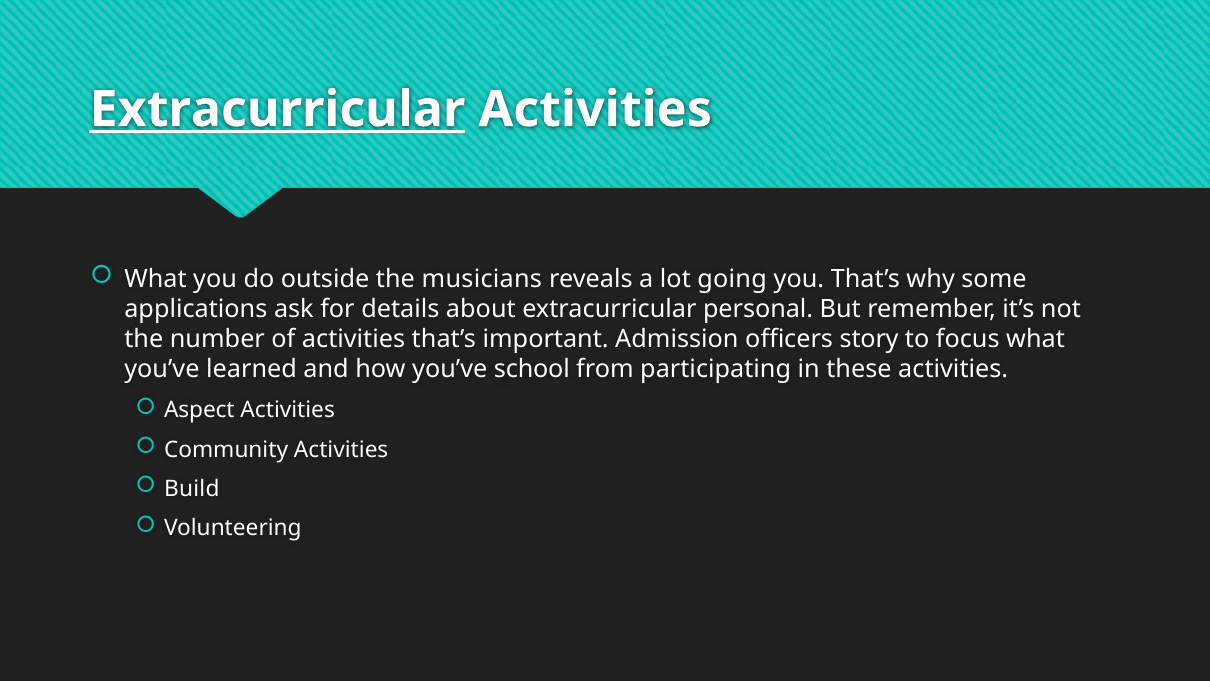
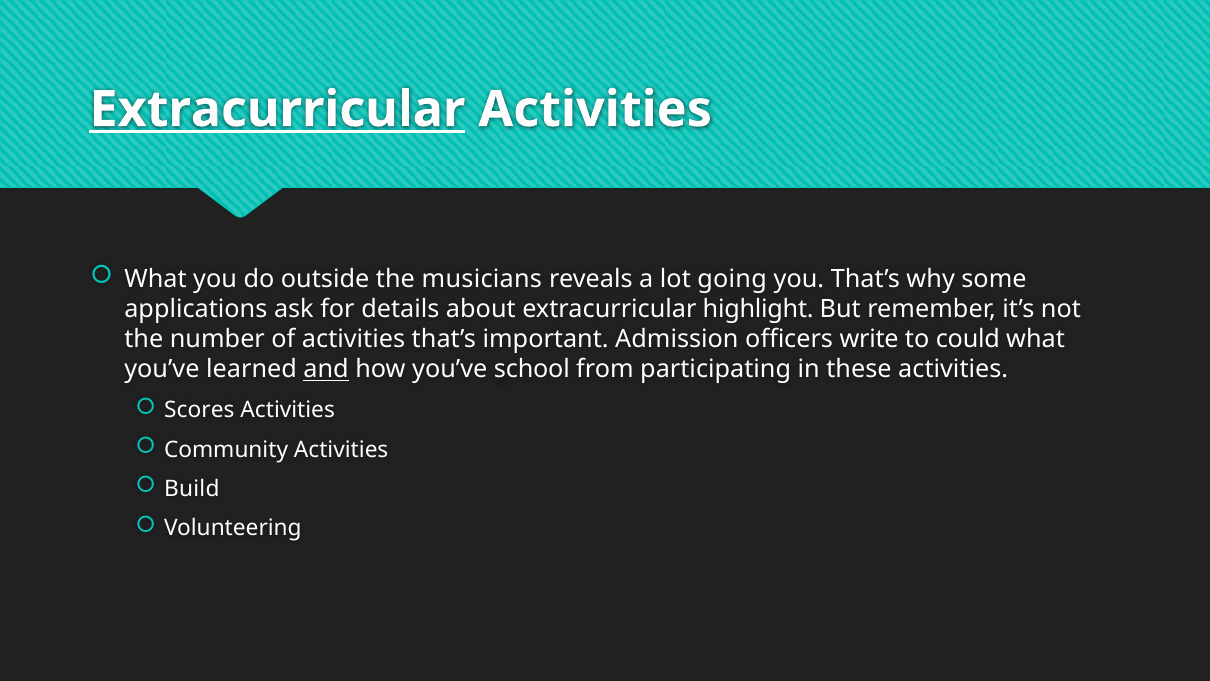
personal: personal -> highlight
story: story -> write
focus: focus -> could
and underline: none -> present
Aspect: Aspect -> Scores
